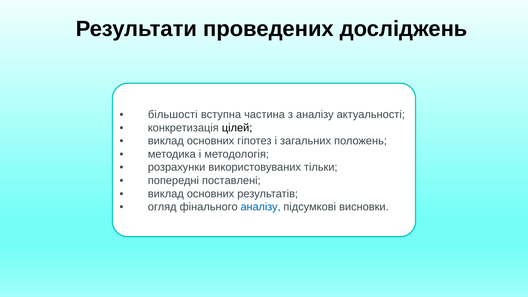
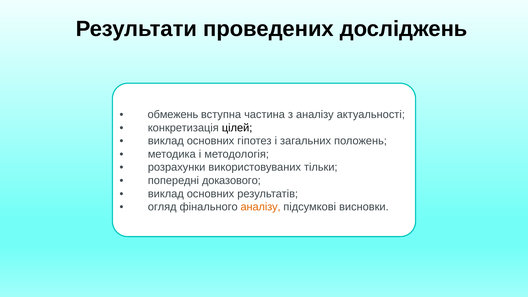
більшості: більшості -> обмежень
поставлені: поставлені -> доказового
аналізу at (261, 207) colour: blue -> orange
